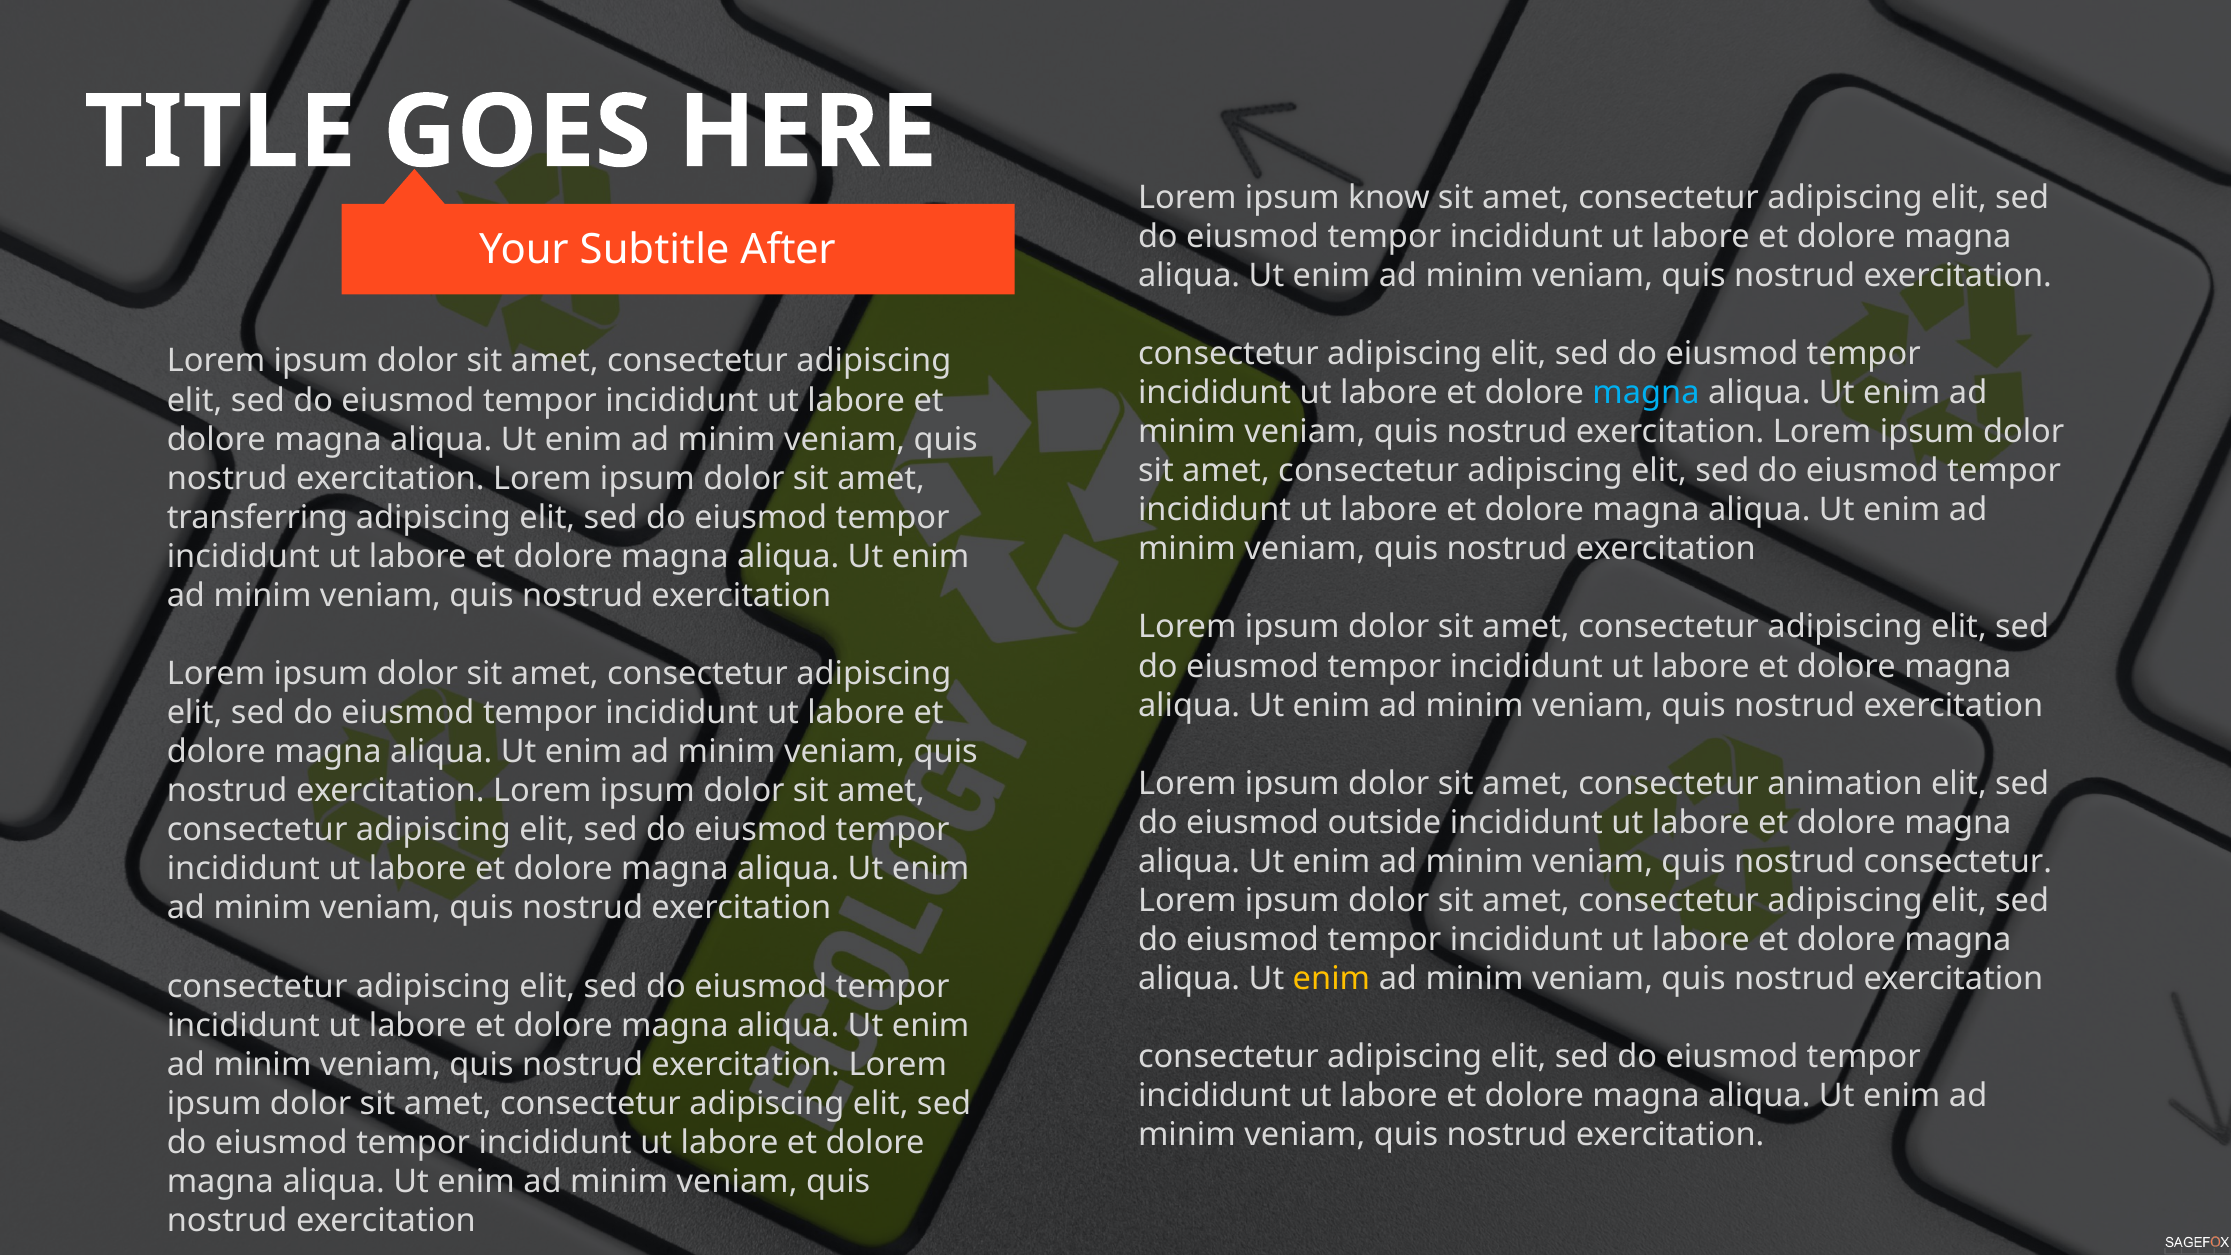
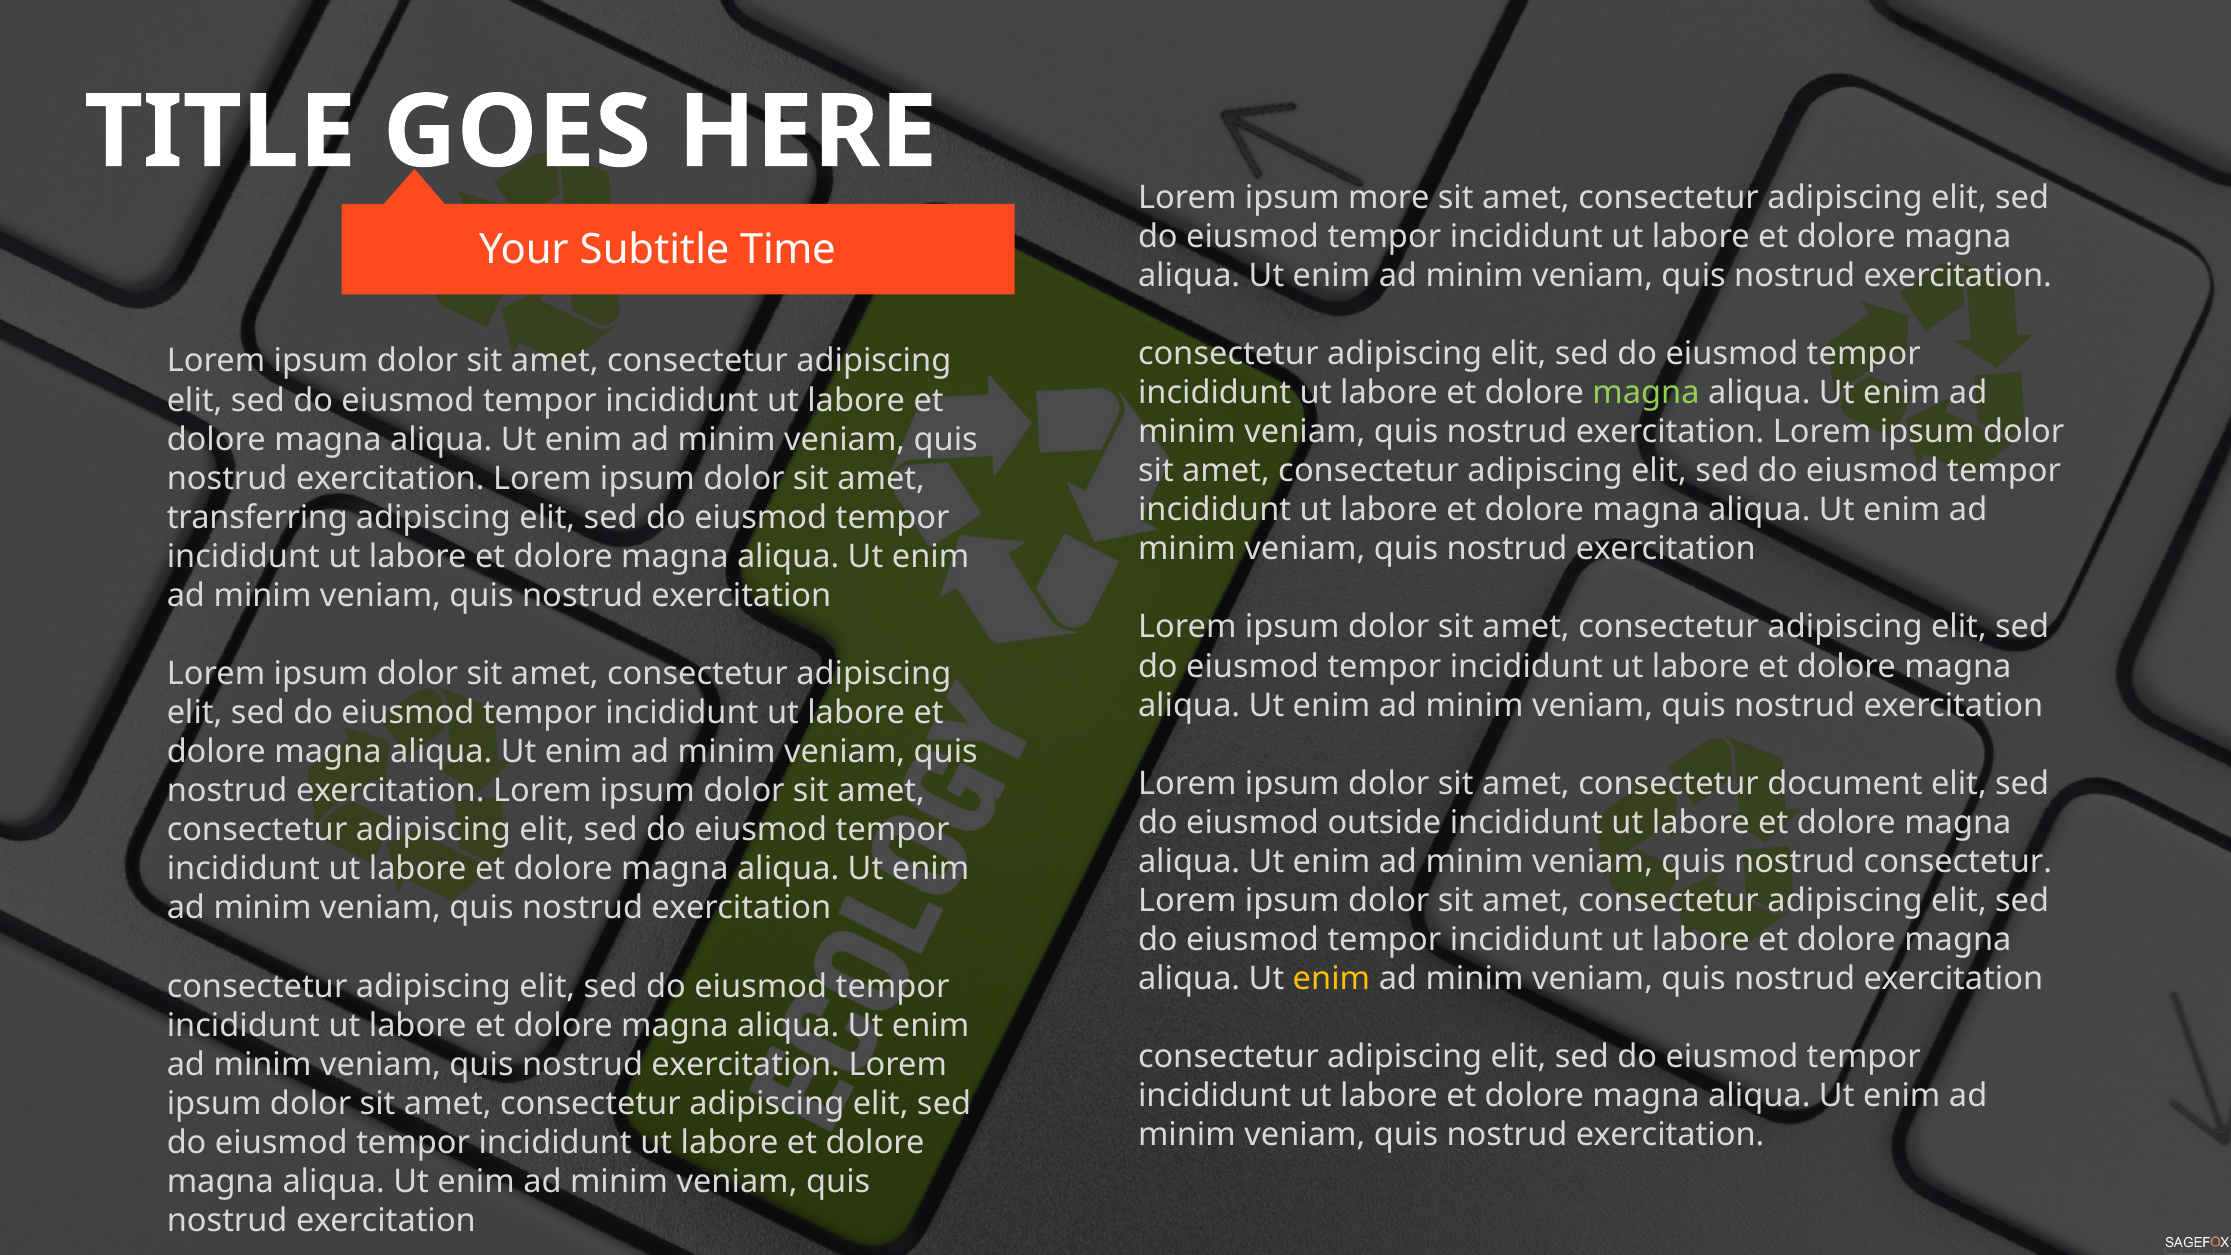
know: know -> more
After: After -> Time
magna at (1646, 393) colour: light blue -> light green
animation: animation -> document
